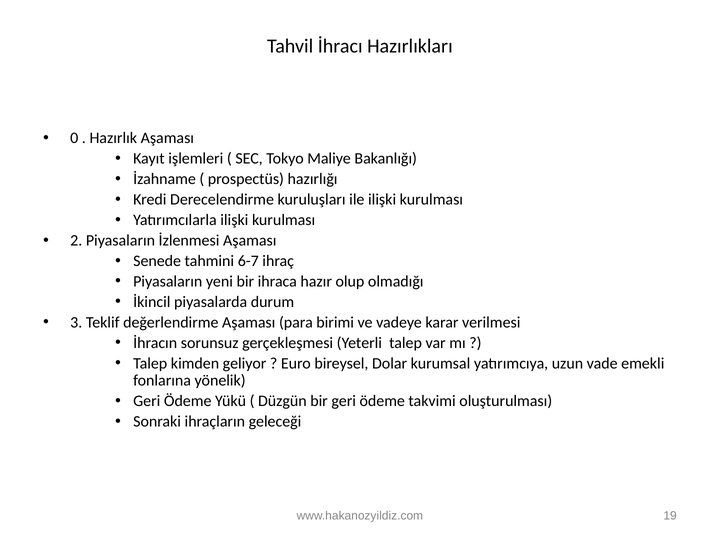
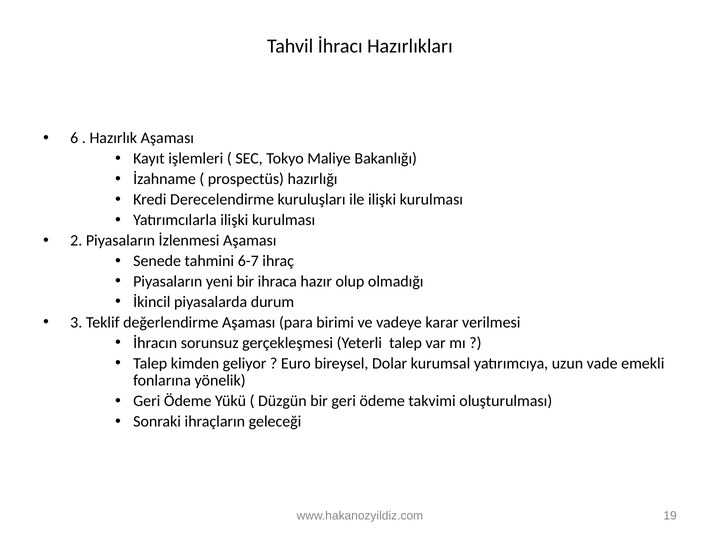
0: 0 -> 6
